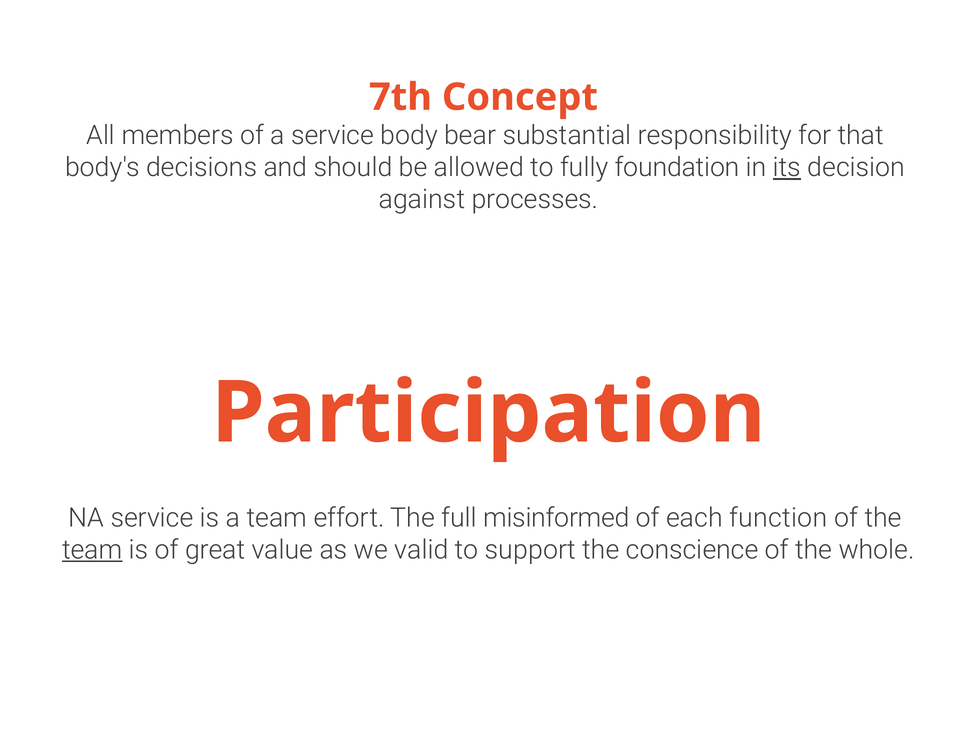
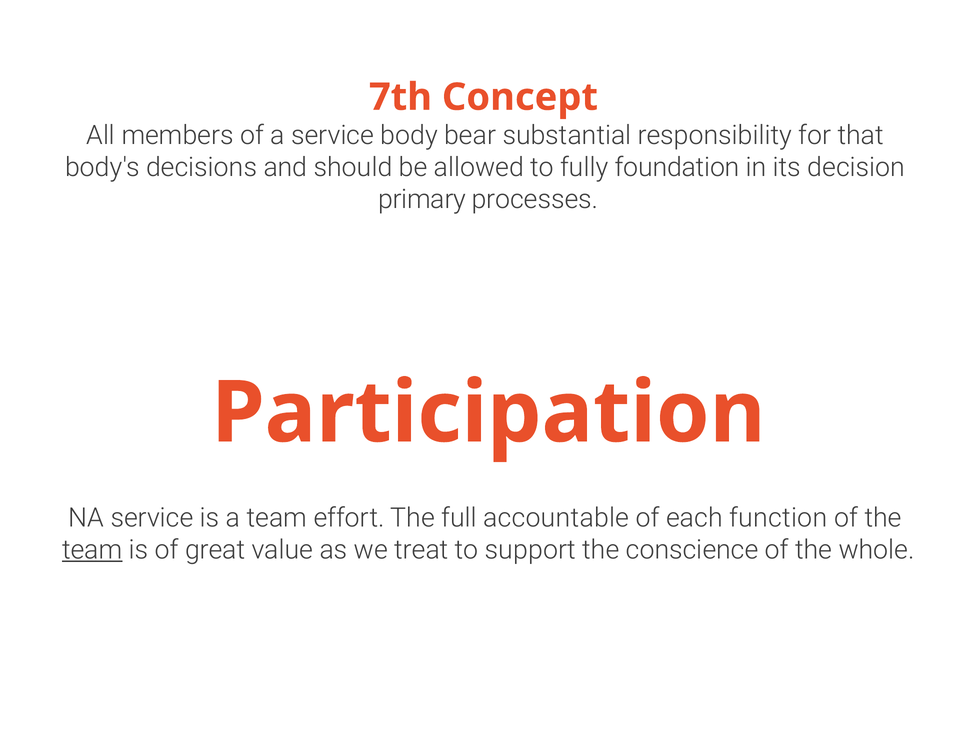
its underline: present -> none
against: against -> primary
misinformed: misinformed -> accountable
valid: valid -> treat
